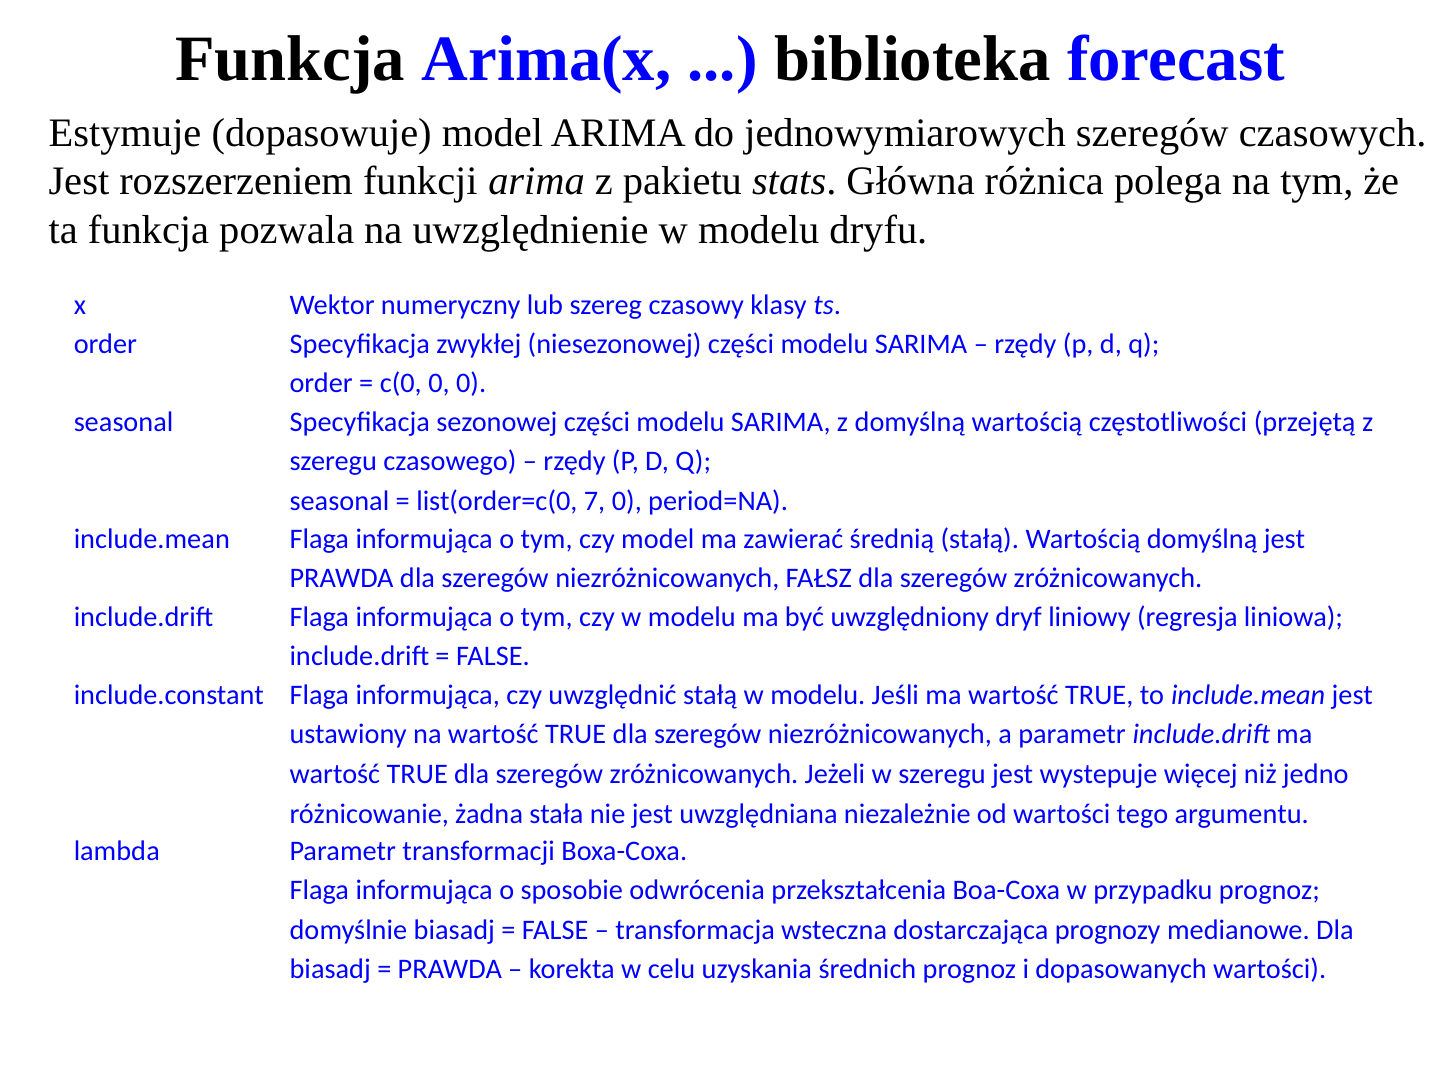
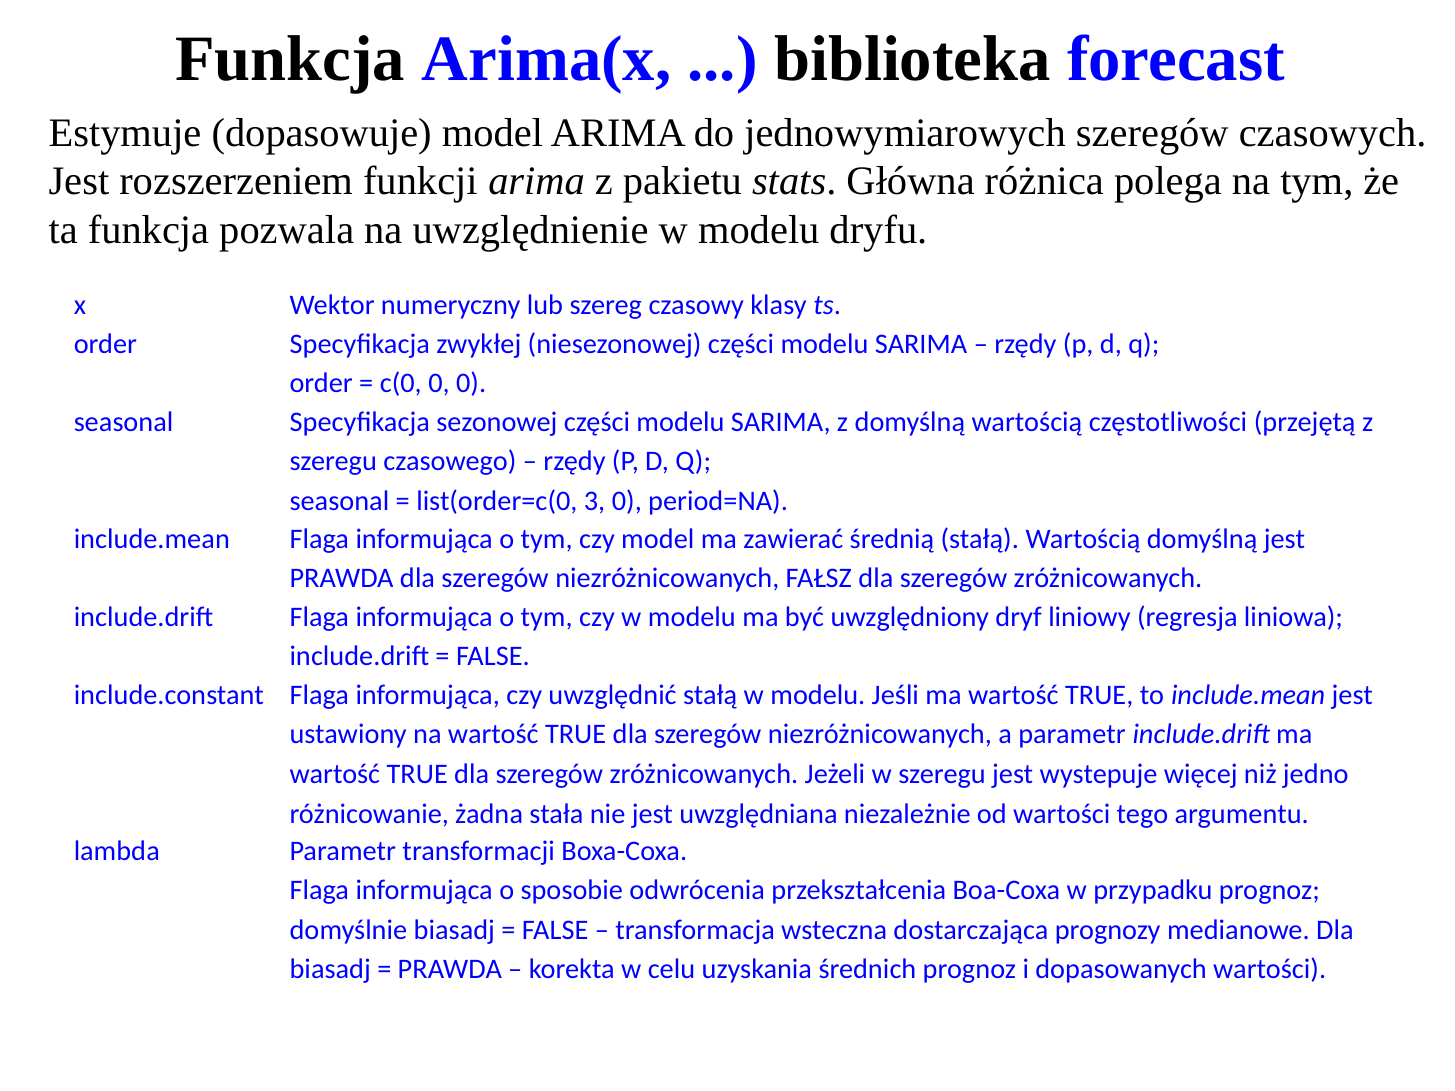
7: 7 -> 3
